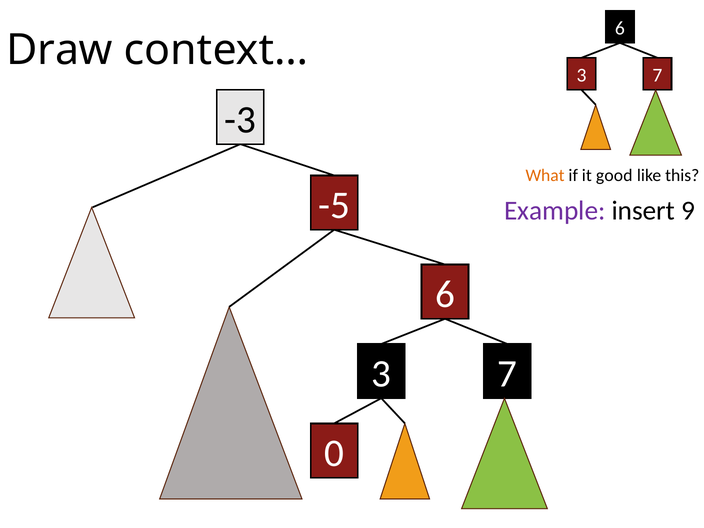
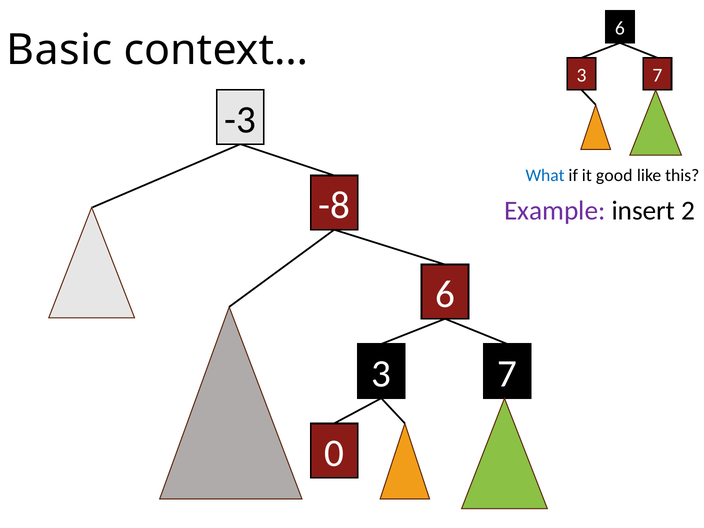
Draw: Draw -> Basic
What colour: orange -> blue
-5: -5 -> -8
9: 9 -> 2
